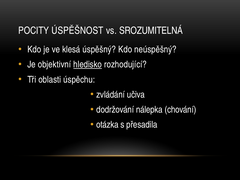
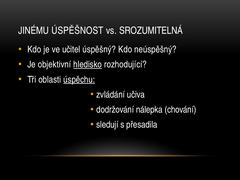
POCITY: POCITY -> JINÉMU
klesá: klesá -> učitel
úspěchu underline: none -> present
otázka: otázka -> sledují
